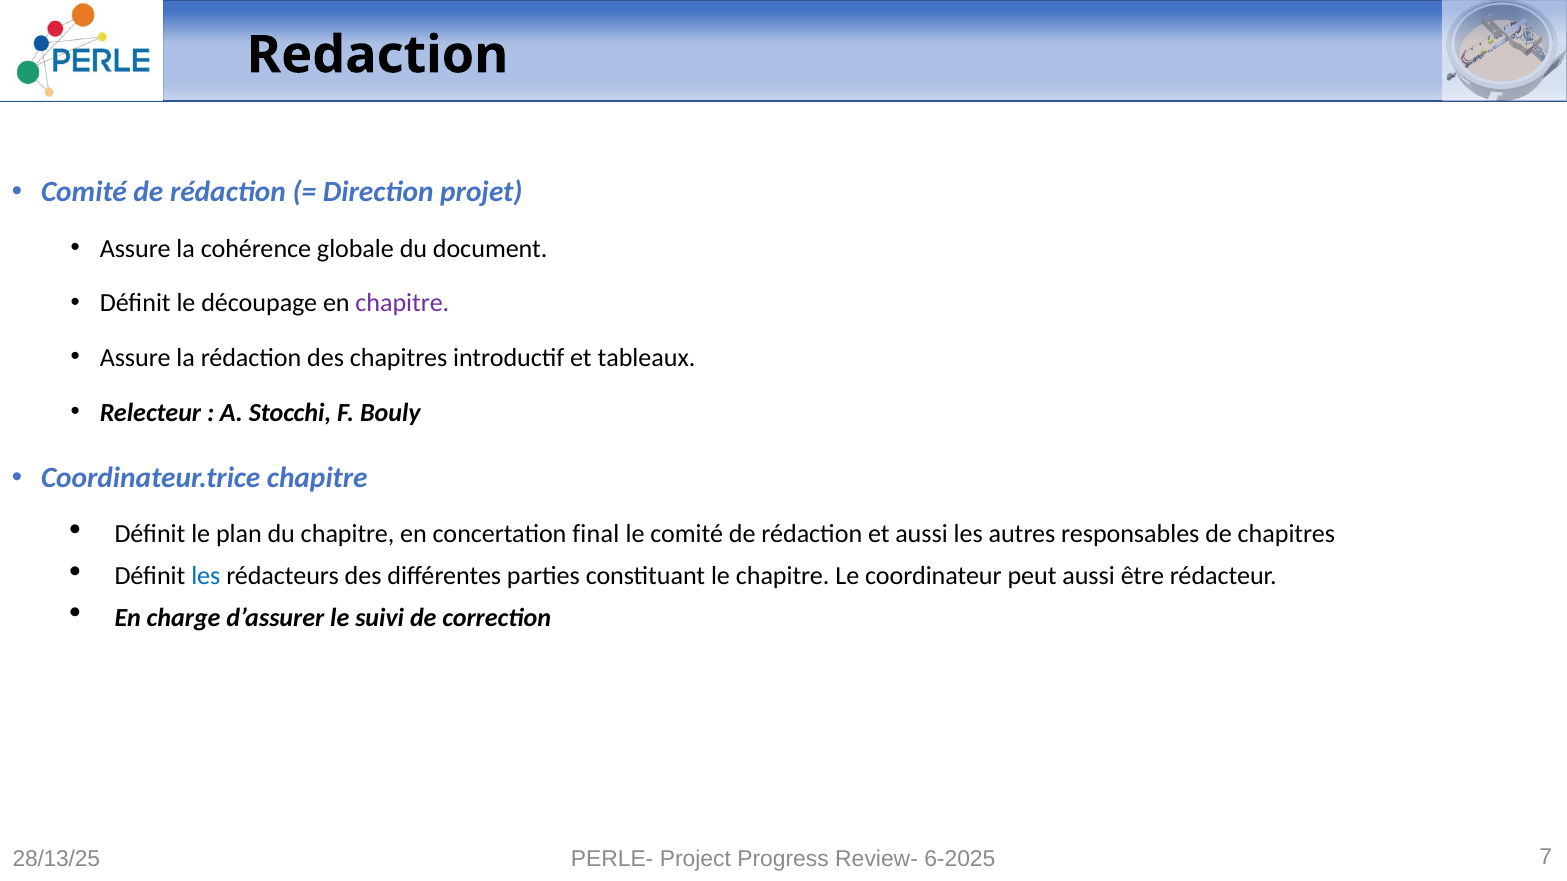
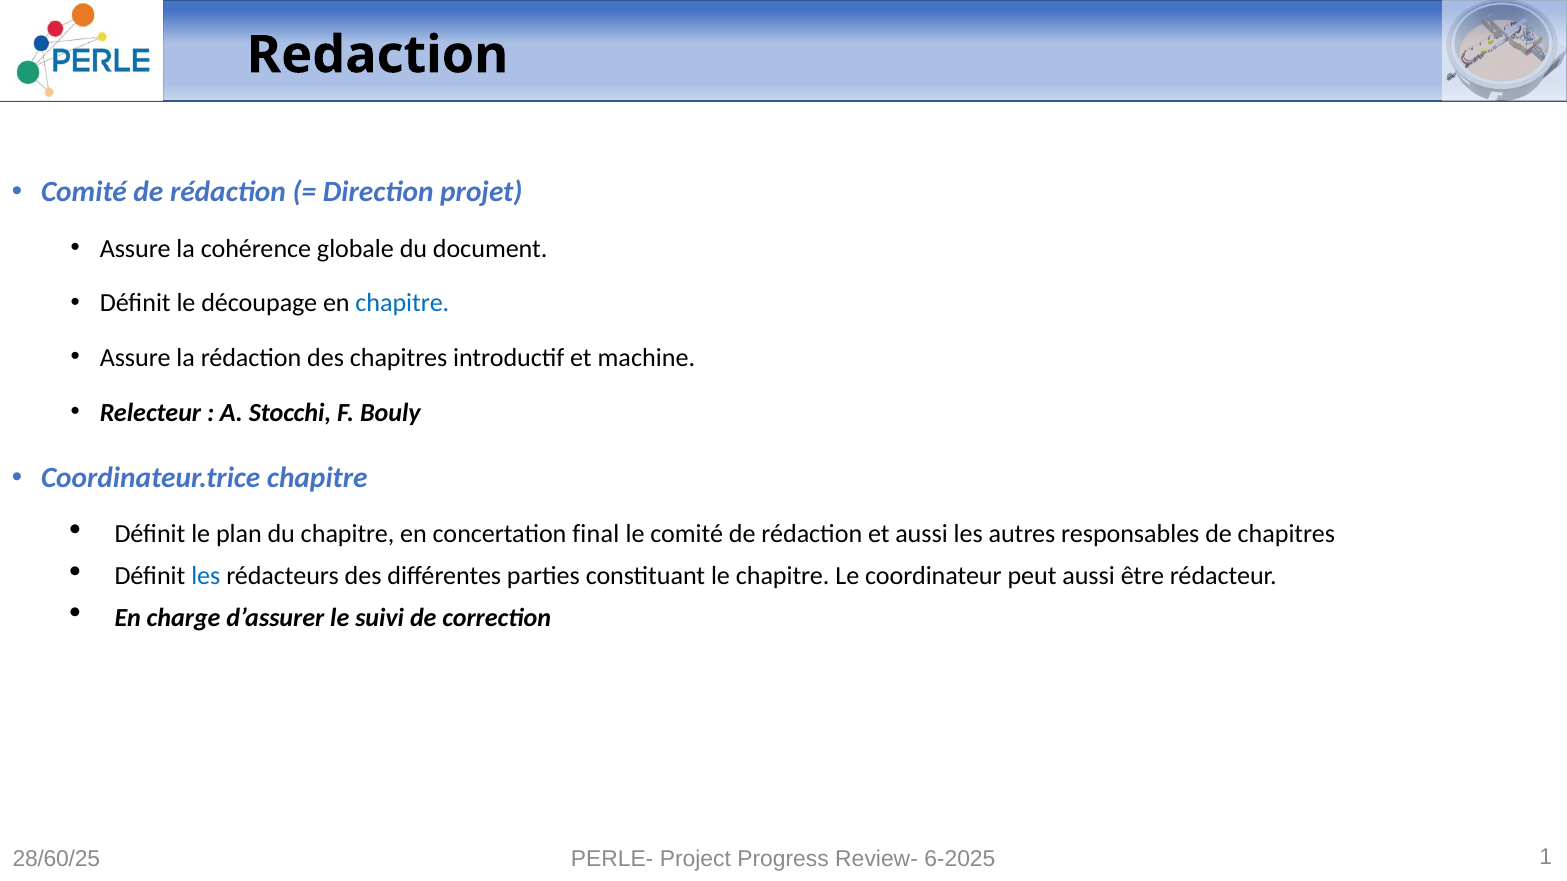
chapitre at (402, 303) colour: purple -> blue
tableaux: tableaux -> machine
28/13/25: 28/13/25 -> 28/60/25
7: 7 -> 1
